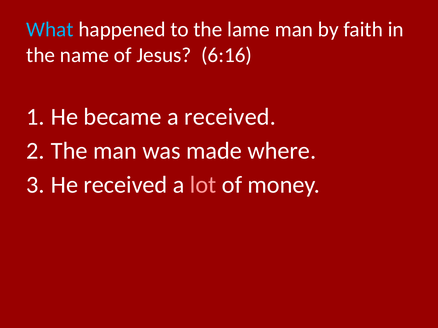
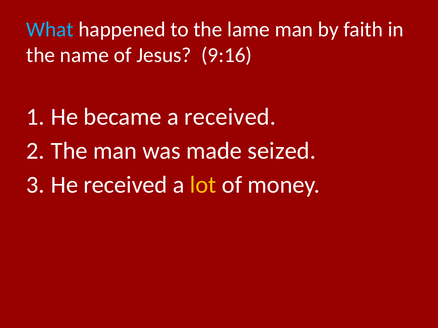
6:16: 6:16 -> 9:16
where: where -> seized
lot colour: pink -> yellow
